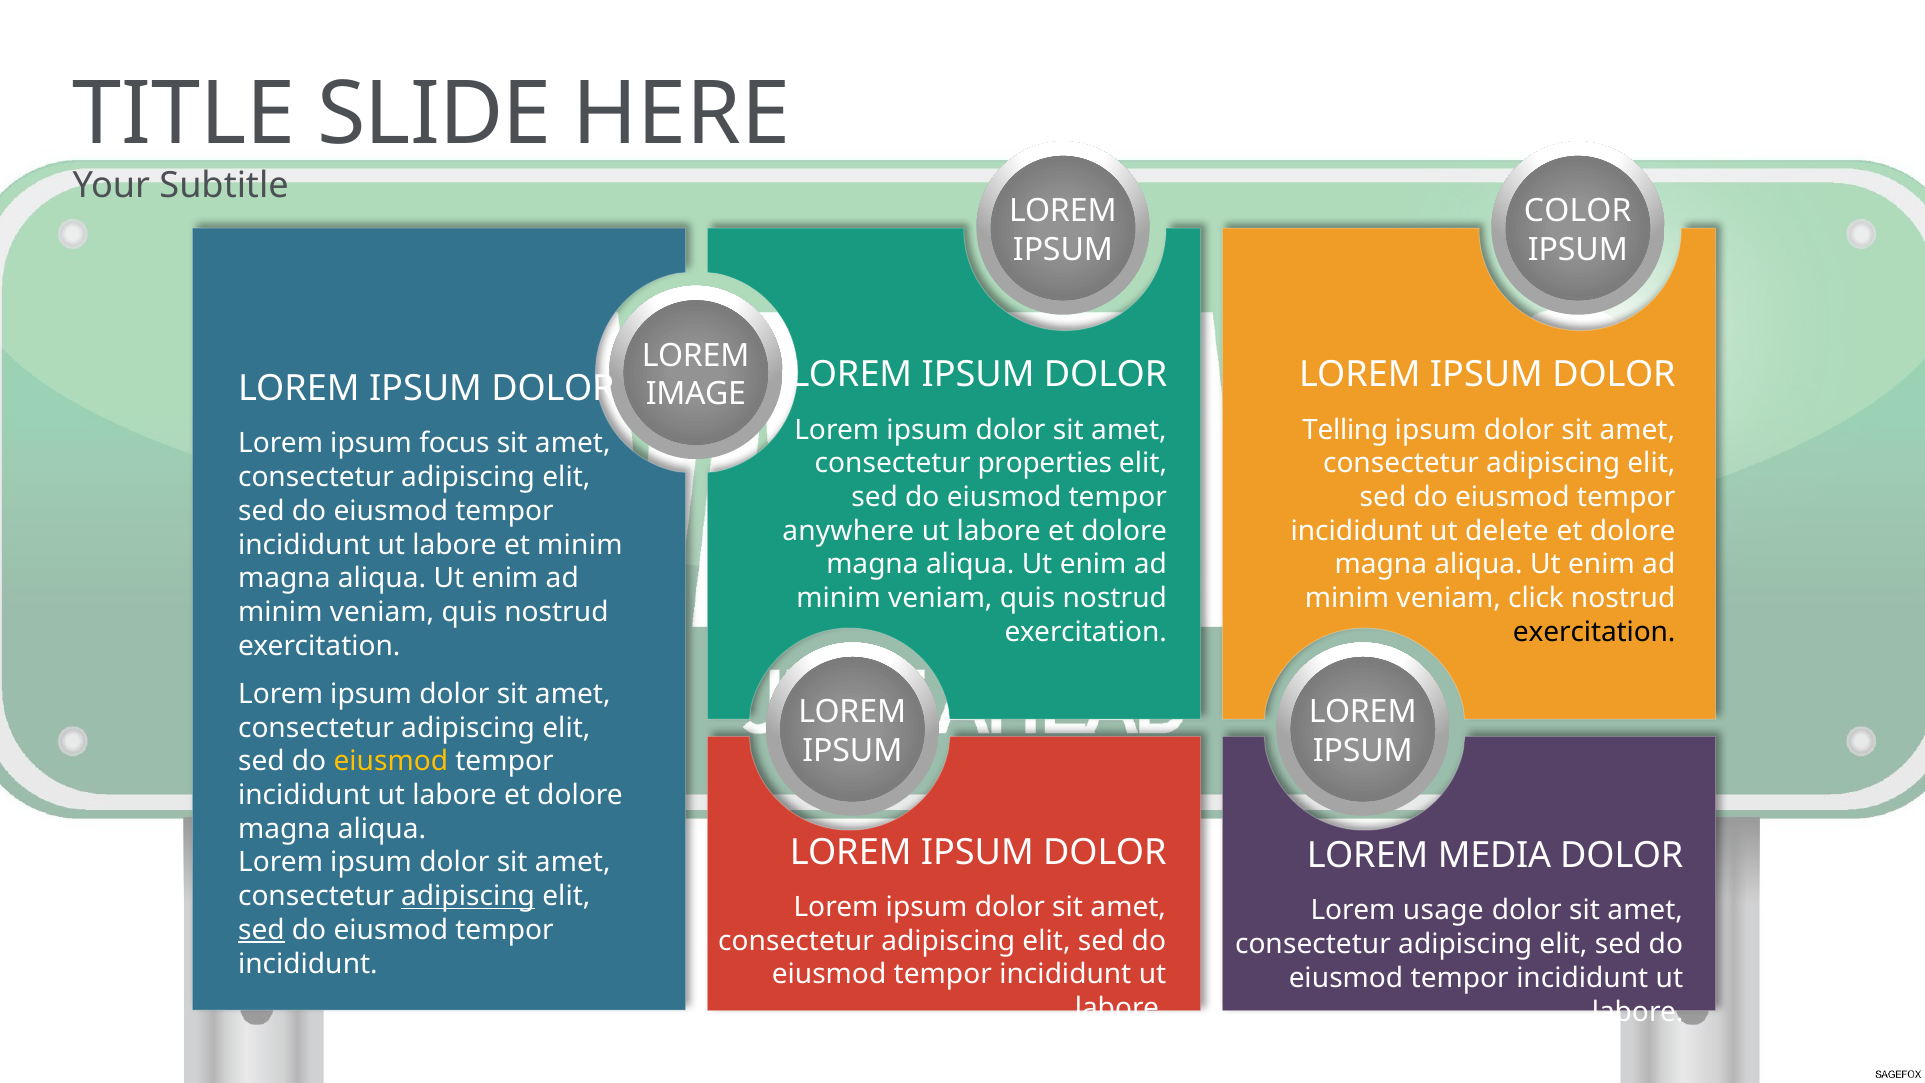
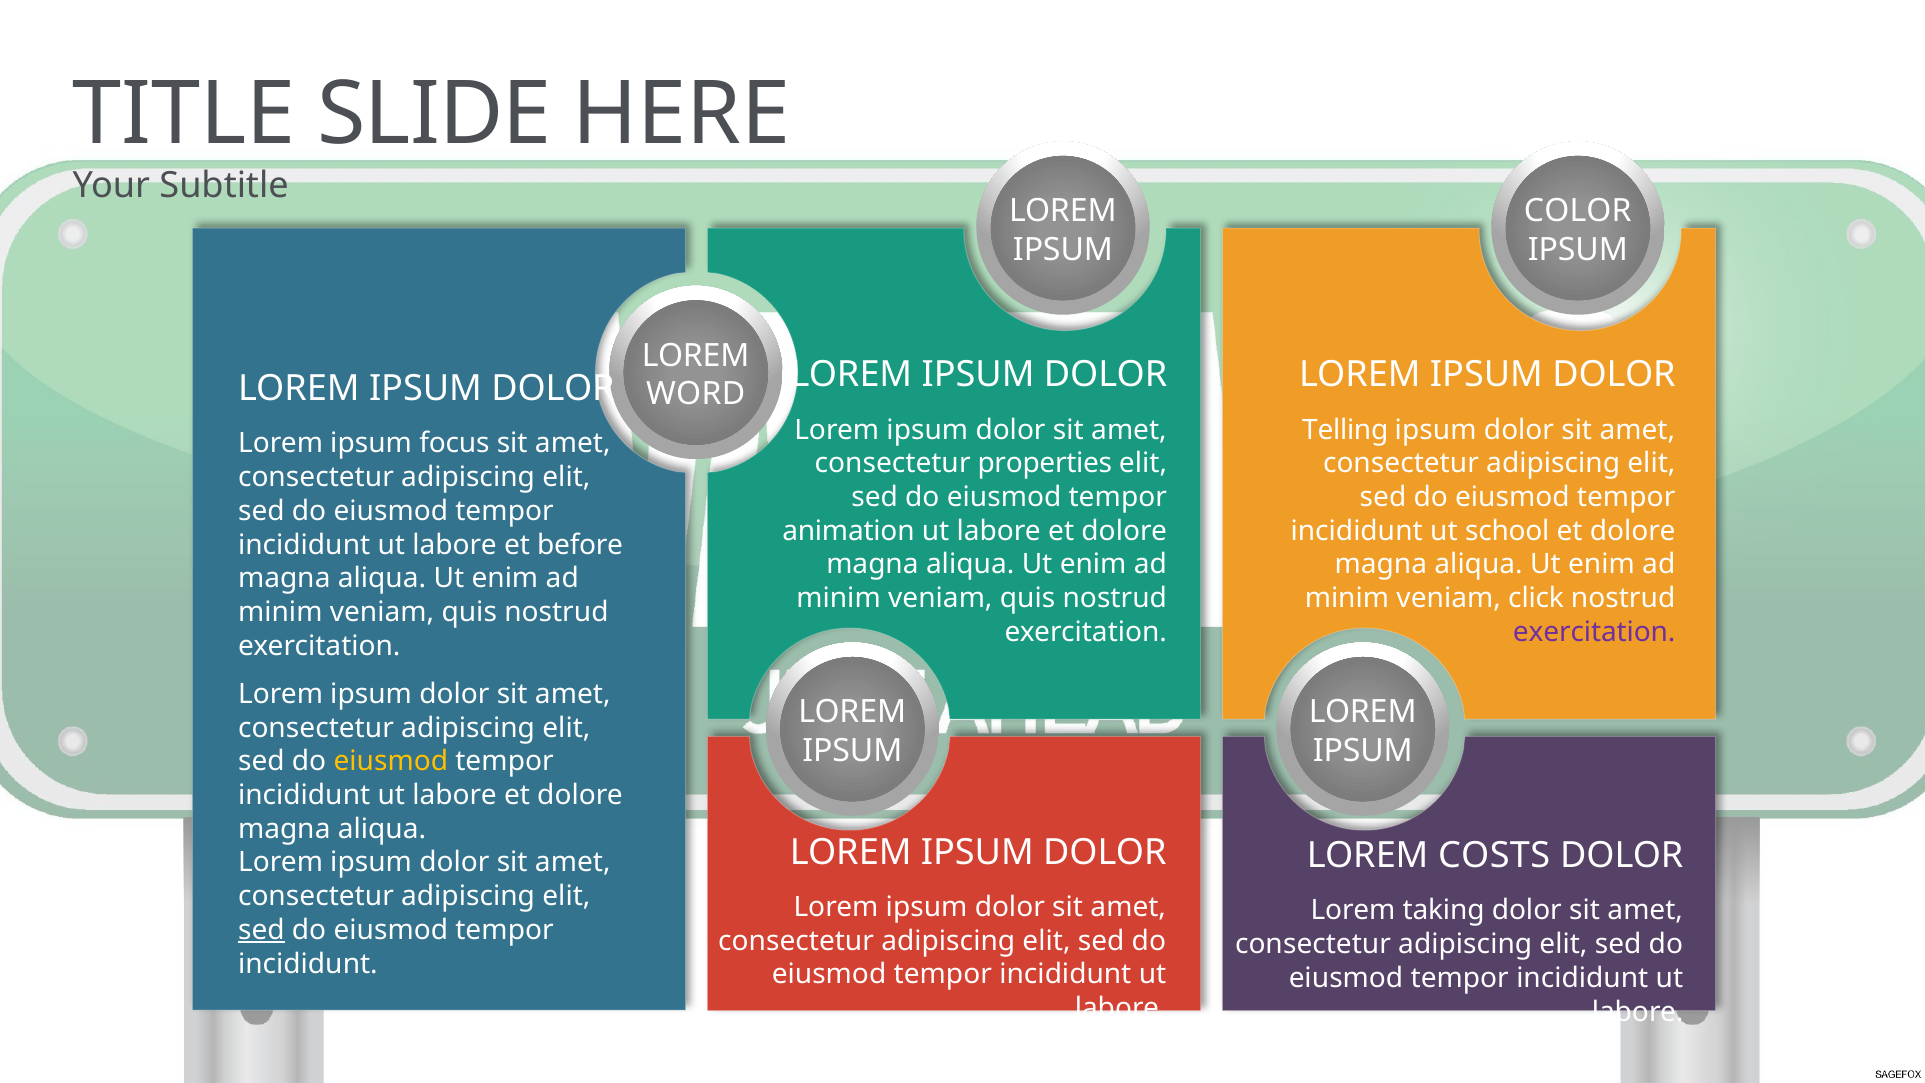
IMAGE: IMAGE -> WORD
anywhere: anywhere -> animation
delete: delete -> school
et minim: minim -> before
exercitation at (1594, 632) colour: black -> purple
MEDIA: MEDIA -> COSTS
adipiscing at (468, 896) underline: present -> none
usage: usage -> taking
